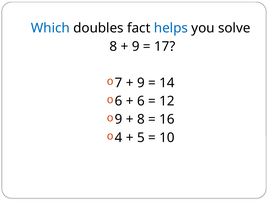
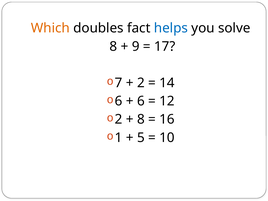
Which colour: blue -> orange
9 at (141, 83): 9 -> 2
9 at (119, 119): 9 -> 2
4: 4 -> 1
